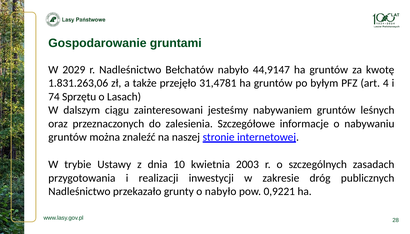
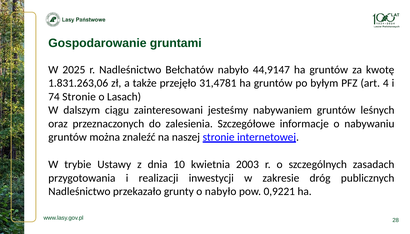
2029: 2029 -> 2025
74 Sprzętu: Sprzętu -> Stronie
